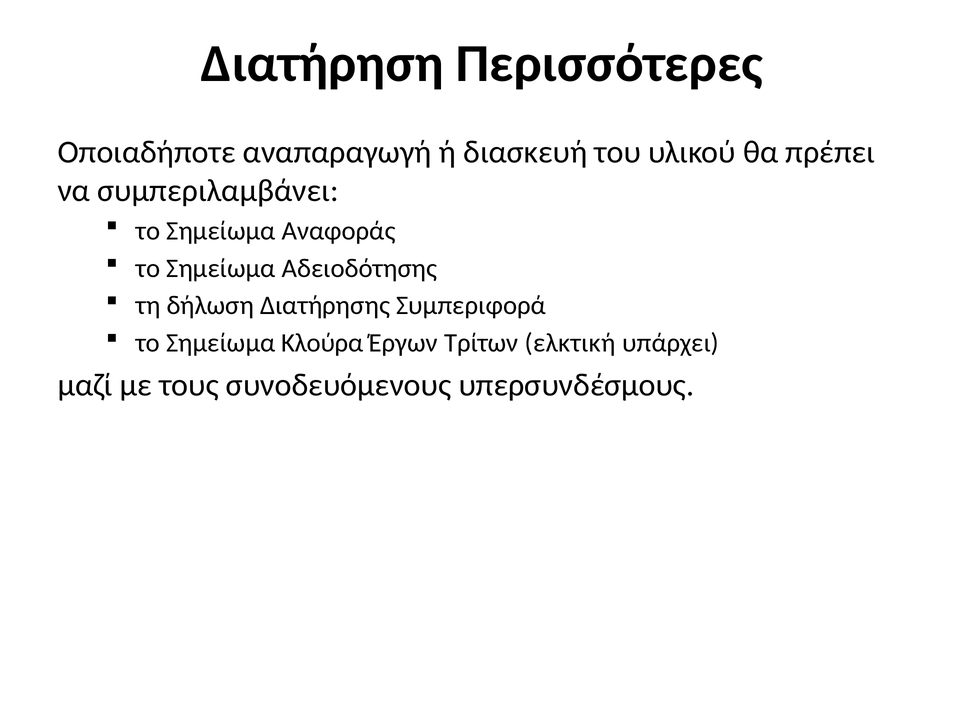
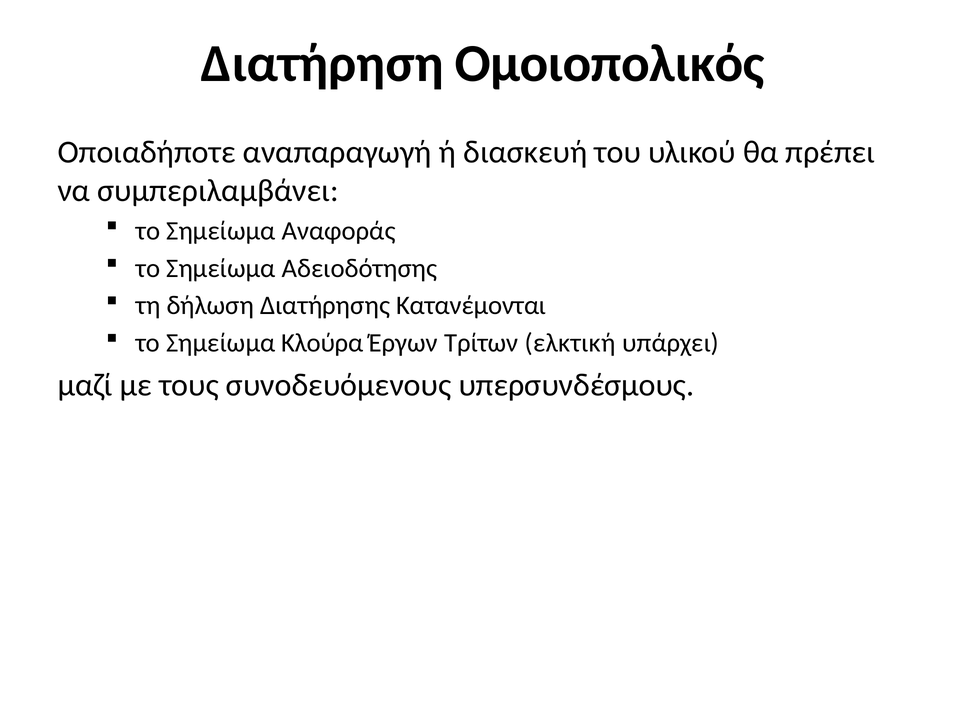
Περισσότερες: Περισσότερες -> Ομοιοπολικός
Συμπεριφορά: Συμπεριφορά -> Κατανέμονται
